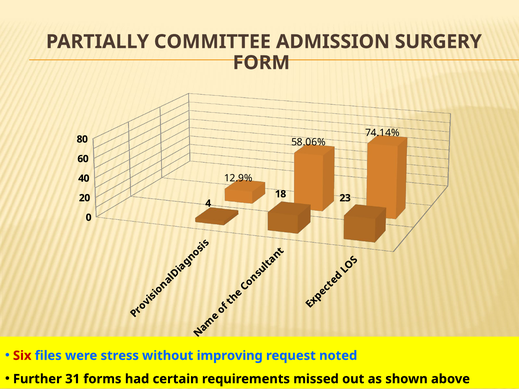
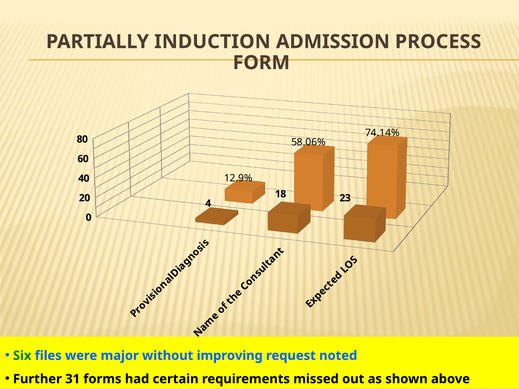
COMMITTEE: COMMITTEE -> INDUCTION
SURGERY: SURGERY -> PROCESS
Six colour: red -> green
stress: stress -> major
